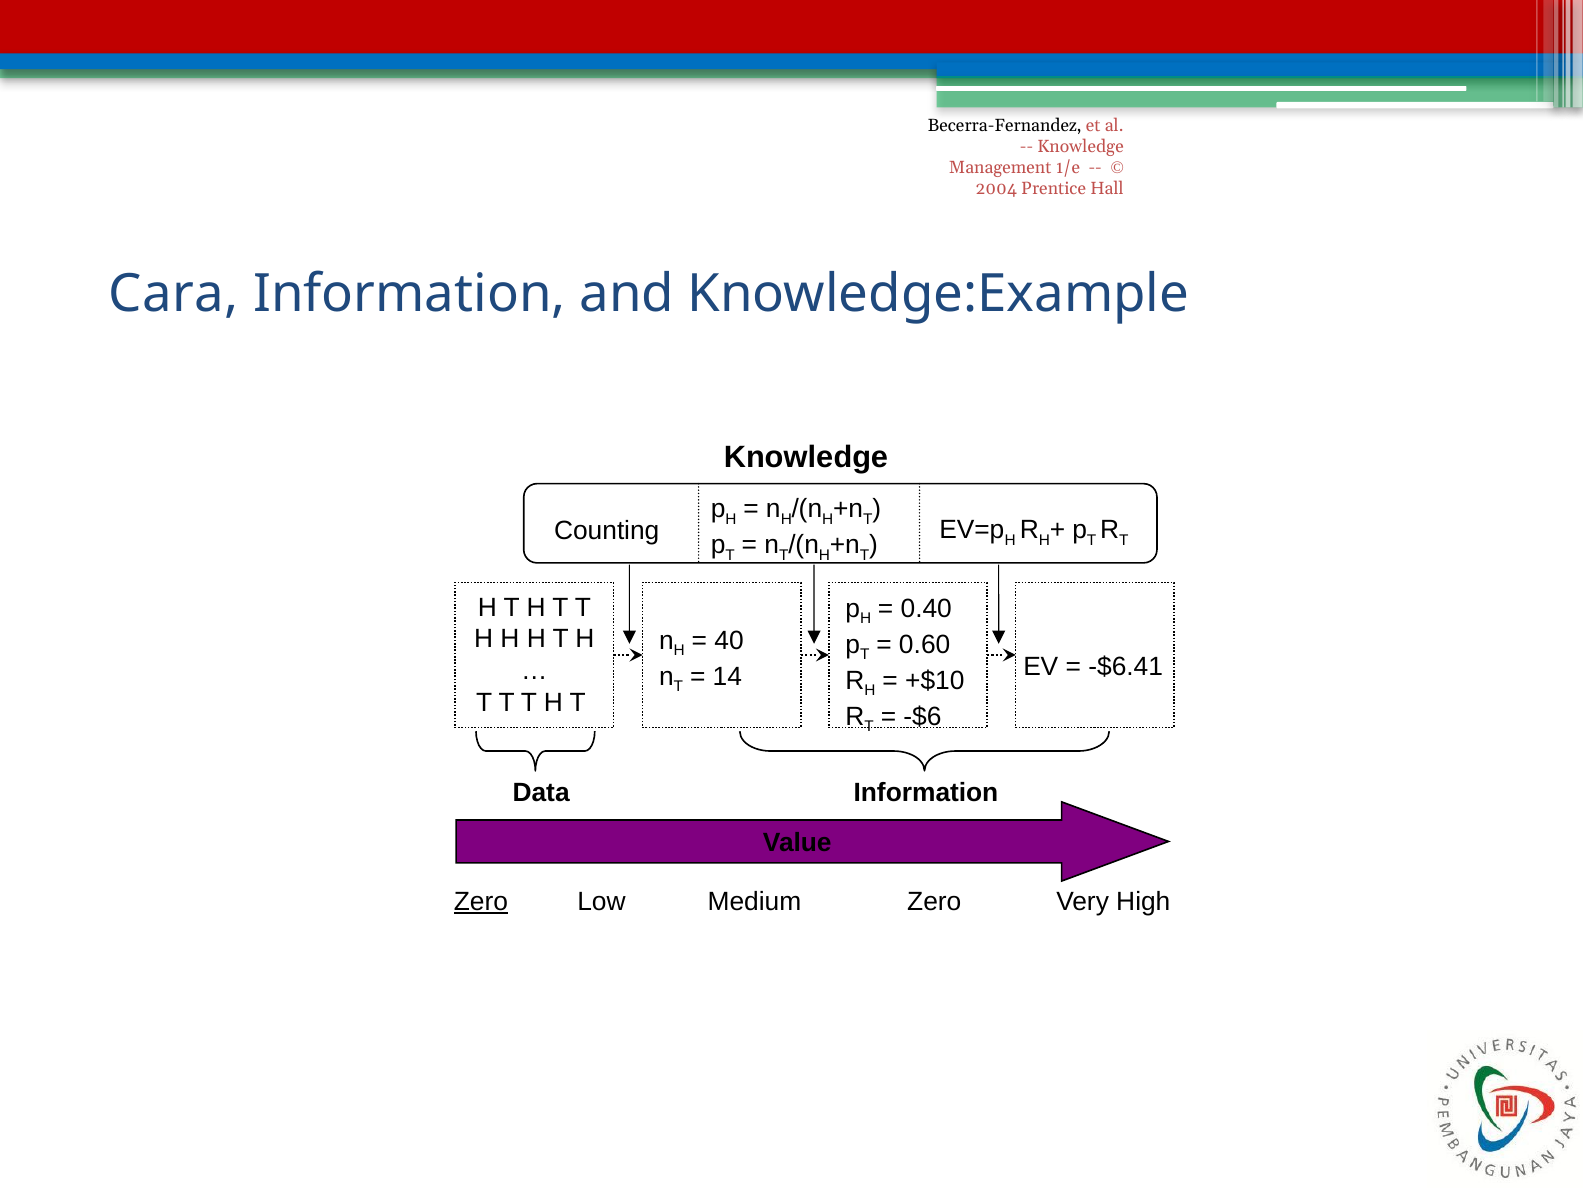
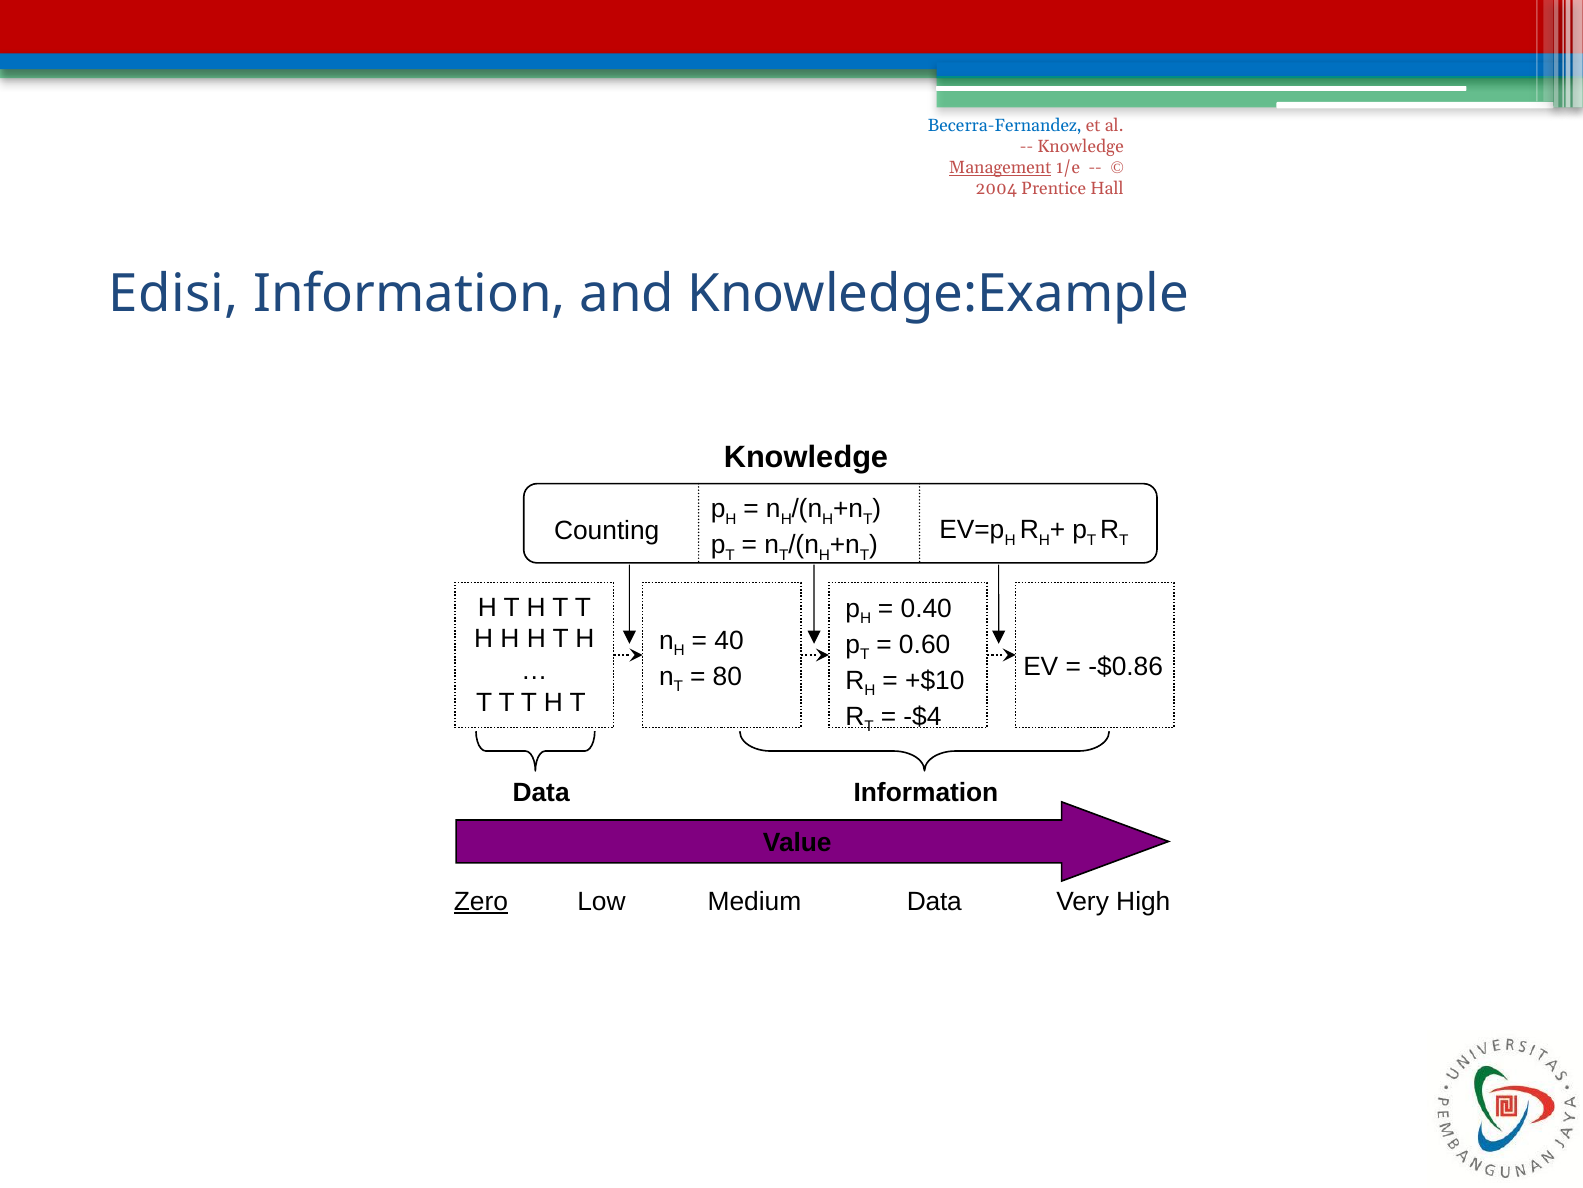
Becerra-Fernandez colour: black -> blue
Management underline: none -> present
Cara: Cara -> Edisi
-$6.41: -$6.41 -> -$0.86
14: 14 -> 80
-$6: -$6 -> -$4
Medium Zero: Zero -> Data
